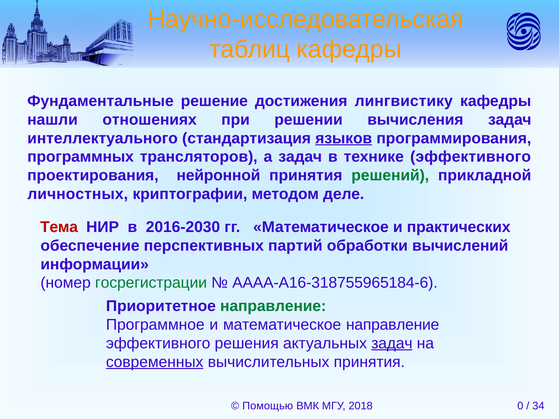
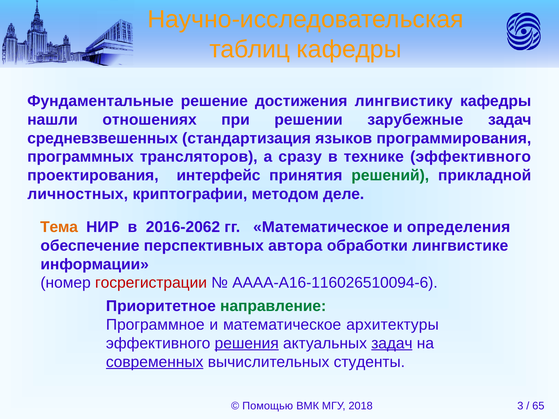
вычисления: вычисления -> зарубежные
интеллектуального: интеллектуального -> средневзвешенных
языков underline: present -> none
а задач: задач -> сразу
нейронной: нейронной -> интерфейс
Тема colour: red -> orange
2016-2030: 2016-2030 -> 2016-2062
практических: практических -> определения
партий: партий -> автора
вычислений: вычислений -> лингвистике
госрегистрации colour: green -> red
АААА-А16-318755965184-6: АААА-А16-318755965184-6 -> АААА-А16-116026510094-6
математическое направление: направление -> архитектуры
решения underline: none -> present
вычислительных принятия: принятия -> студенты
0: 0 -> 3
34: 34 -> 65
